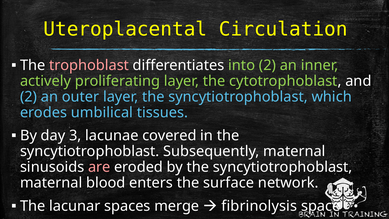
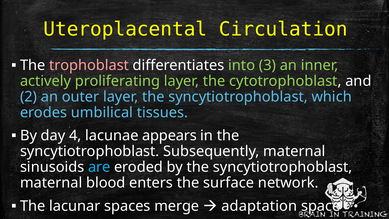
into 2: 2 -> 3
3: 3 -> 4
covered: covered -> appears
are colour: pink -> light blue
fibrinolysis: fibrinolysis -> adaptation
